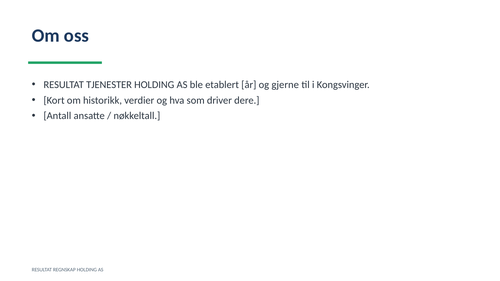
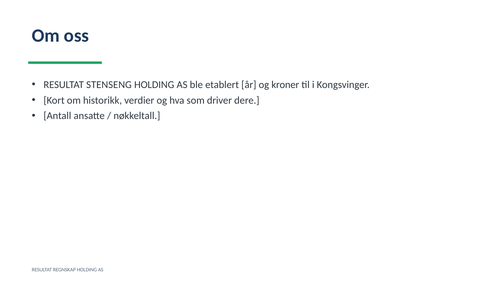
TJENESTER: TJENESTER -> STENSENG
gjerne: gjerne -> kroner
